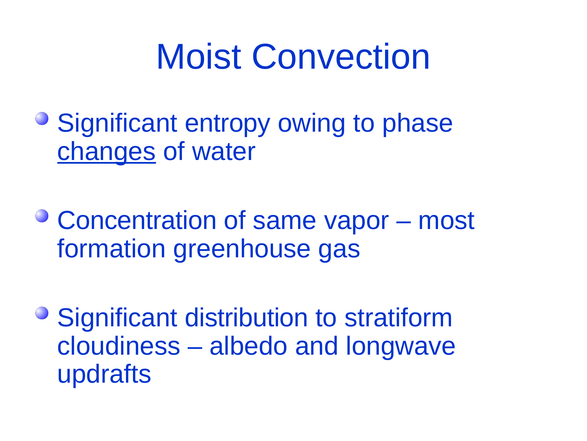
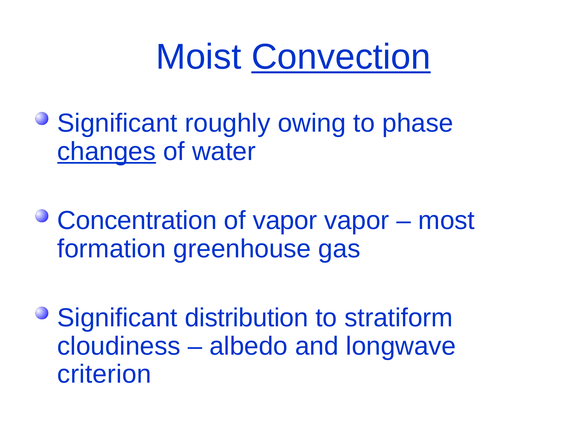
Convection underline: none -> present
entropy: entropy -> roughly
of same: same -> vapor
updrafts: updrafts -> criterion
